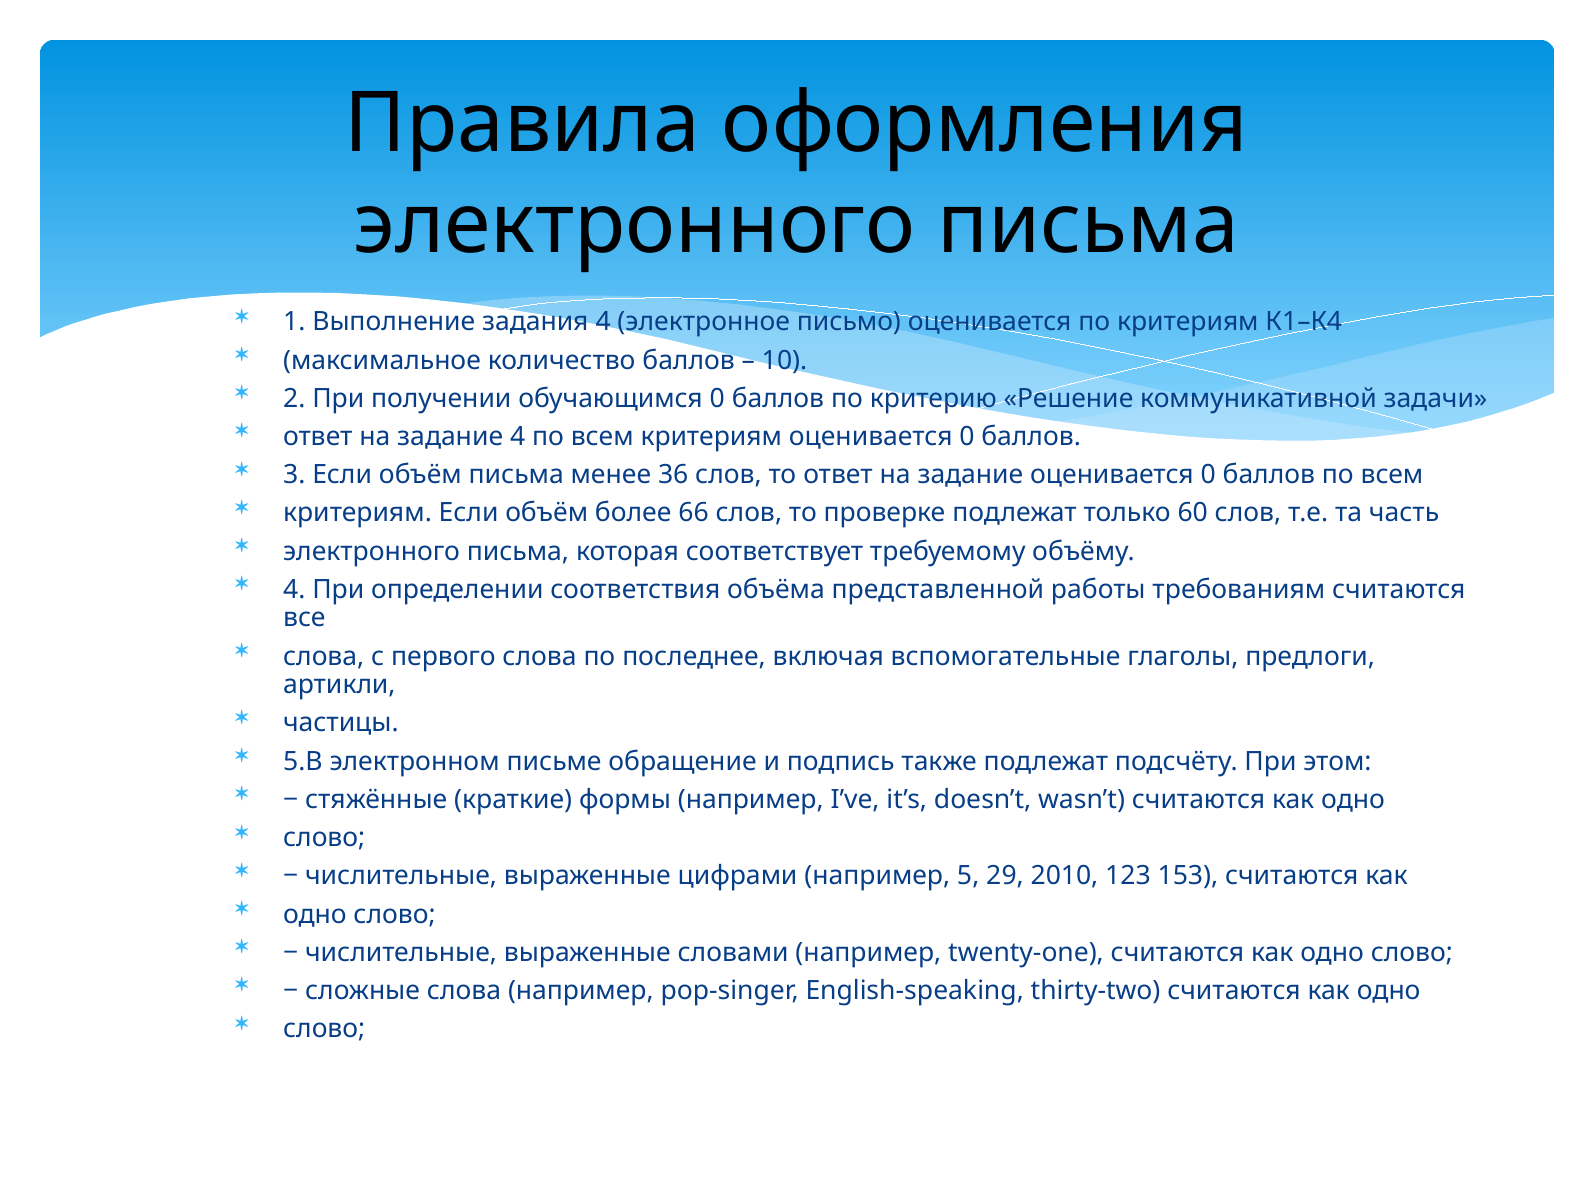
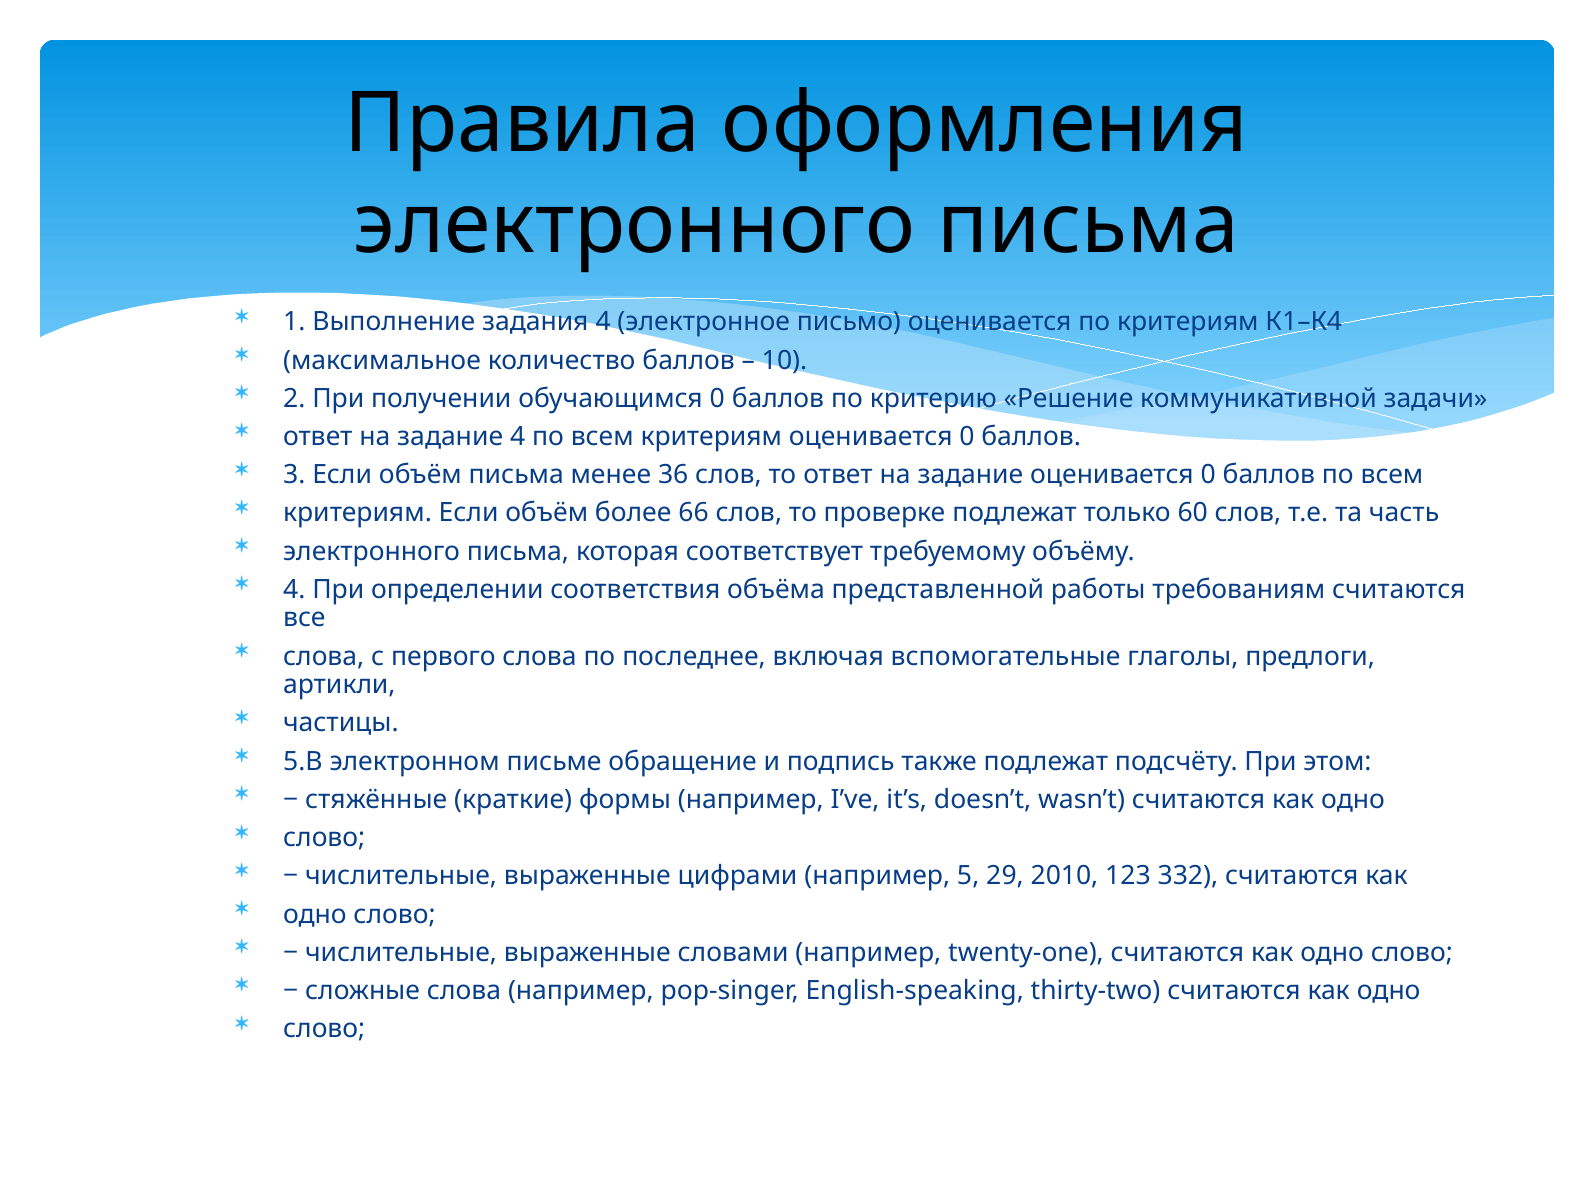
153: 153 -> 332
